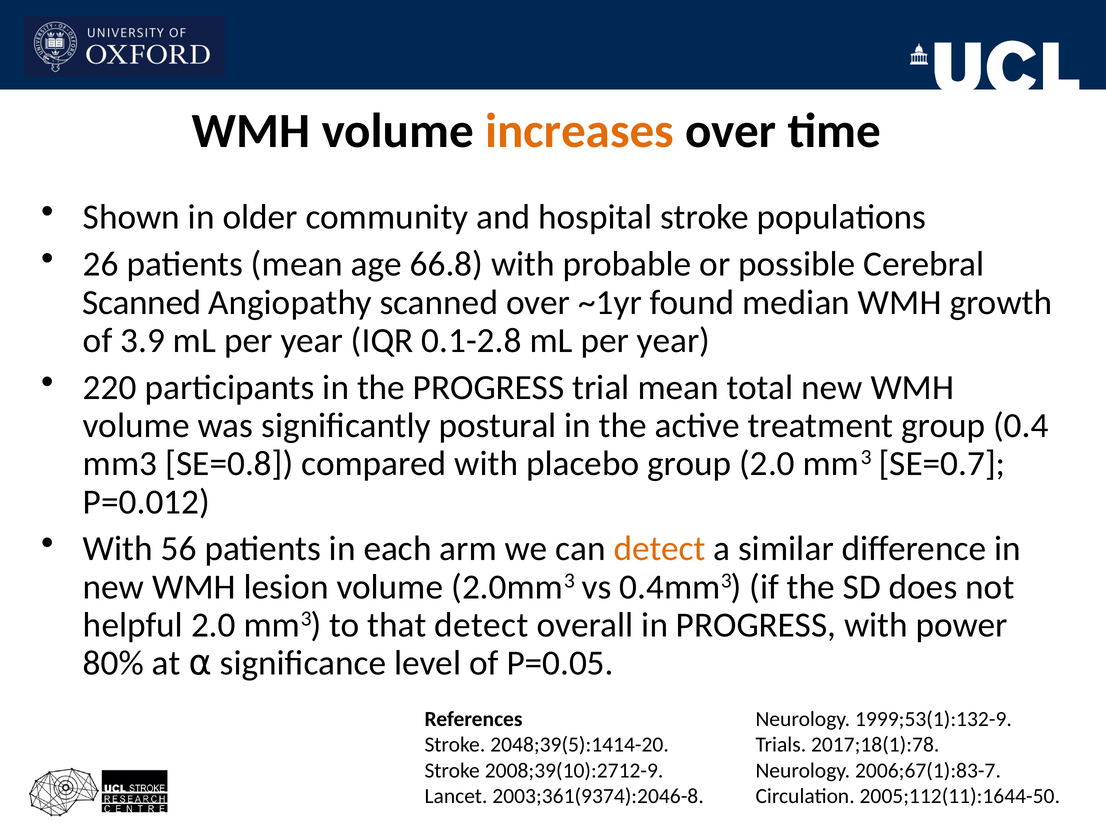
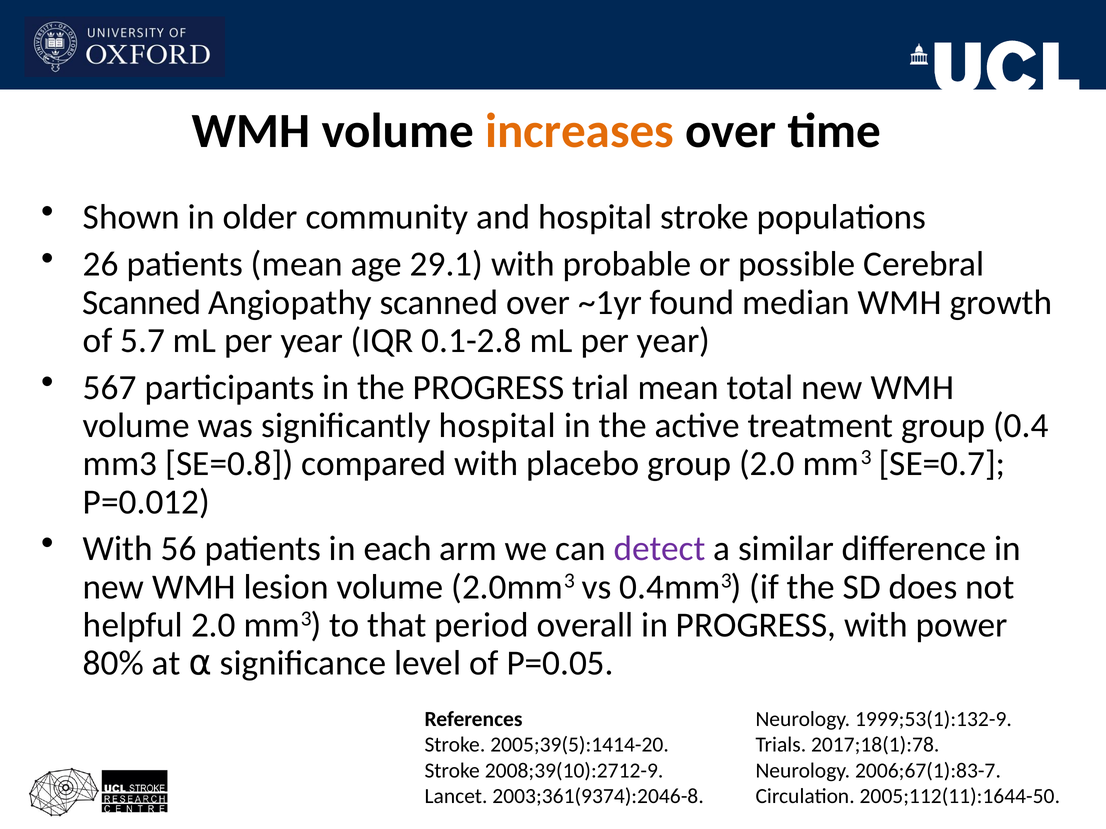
66.8: 66.8 -> 29.1
3.9: 3.9 -> 5.7
220: 220 -> 567
significantly postural: postural -> hospital
detect at (659, 549) colour: orange -> purple
that detect: detect -> period
2048;39(5):1414-20: 2048;39(5):1414-20 -> 2005;39(5):1414-20
